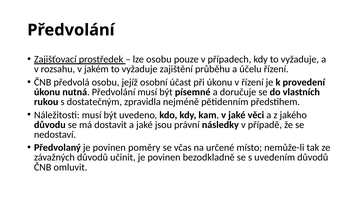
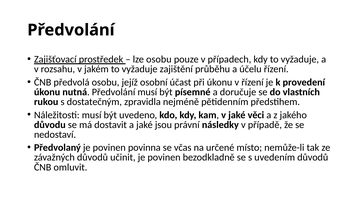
poměry: poměry -> povinna
